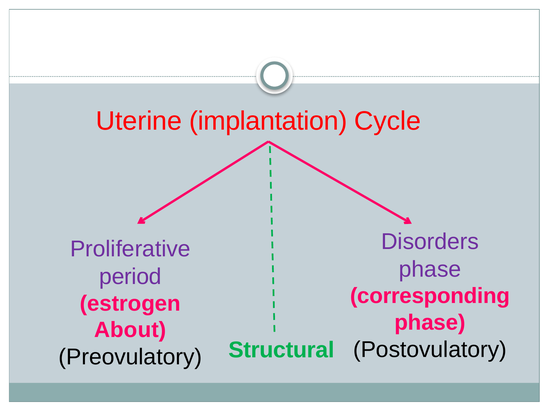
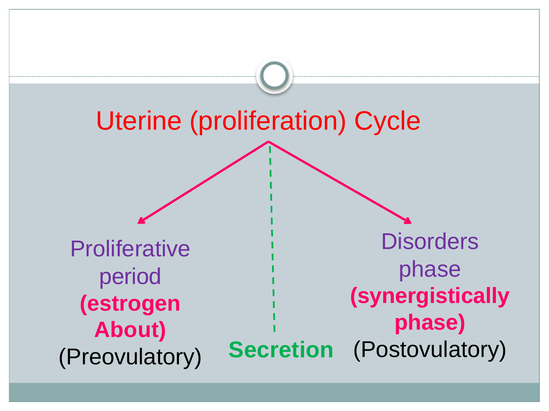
implantation: implantation -> proliferation
corresponding: corresponding -> synergistically
Structural: Structural -> Secretion
